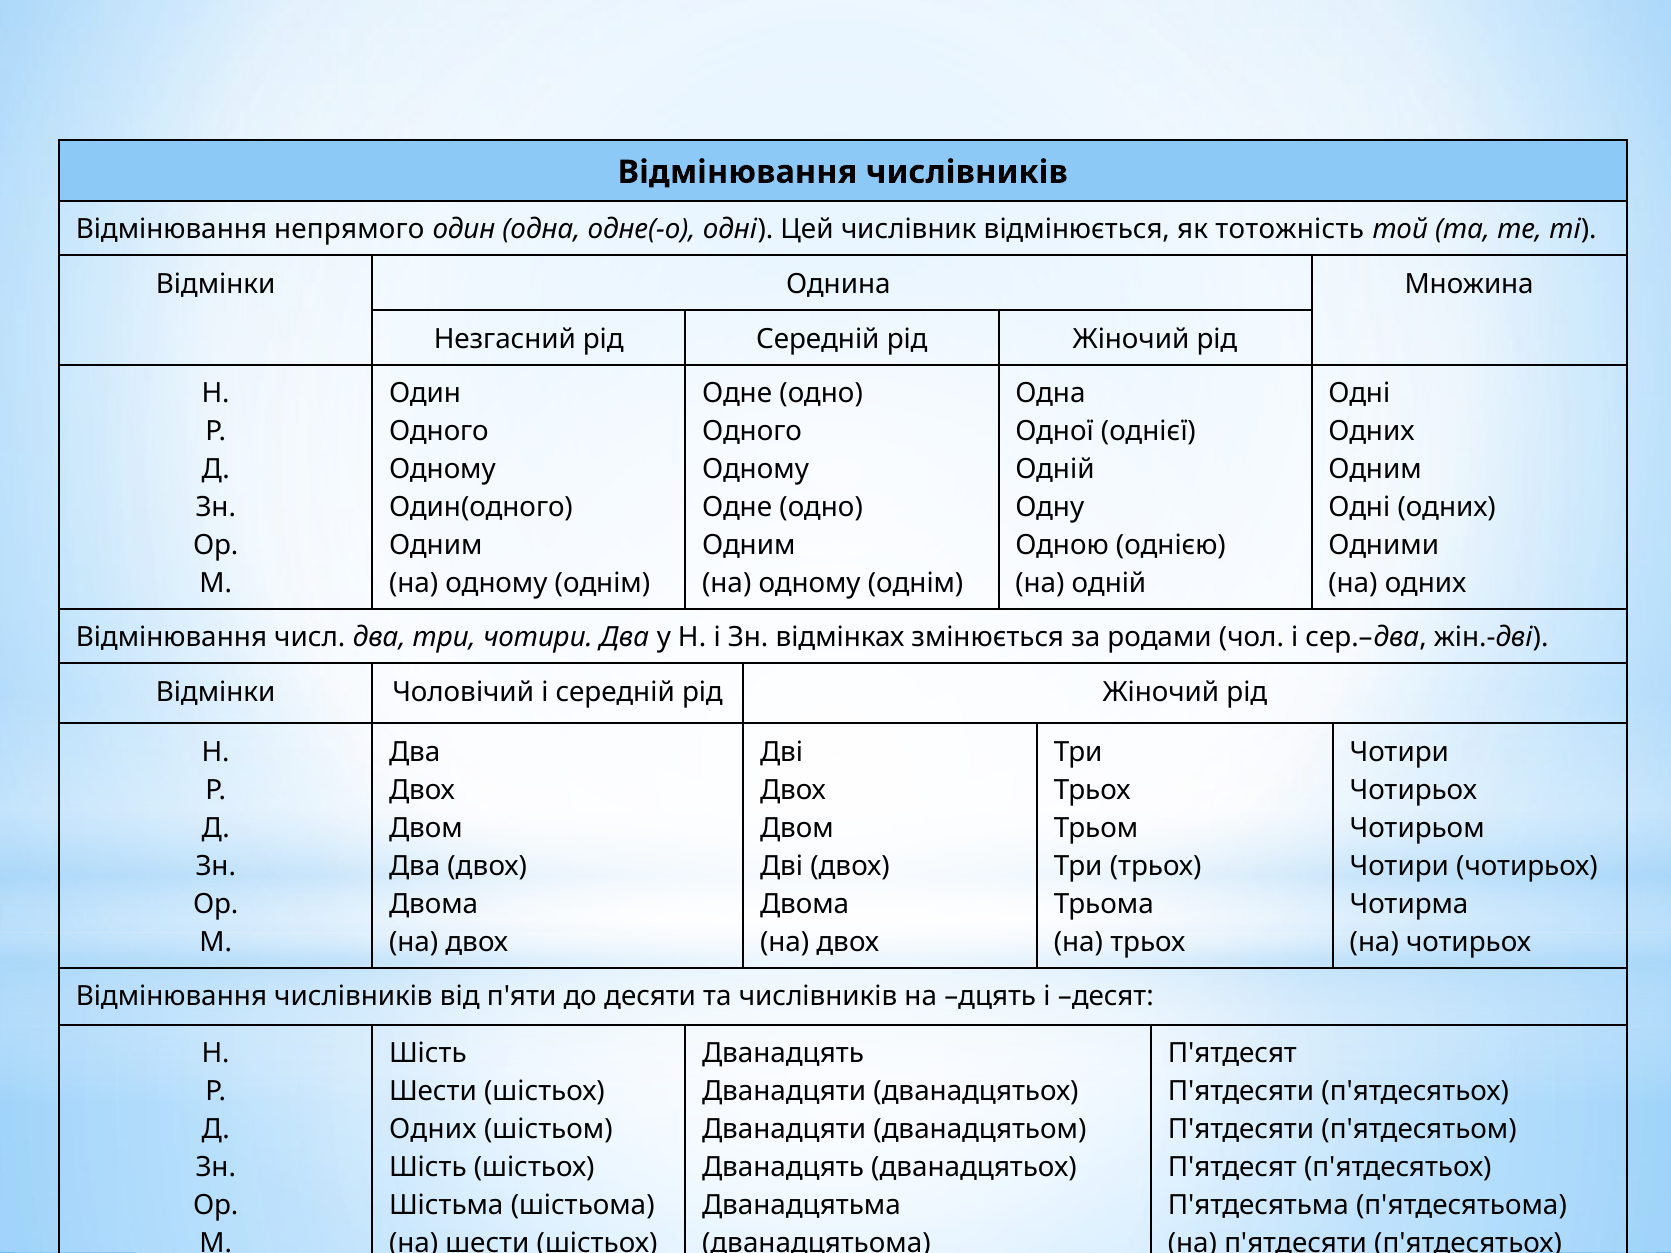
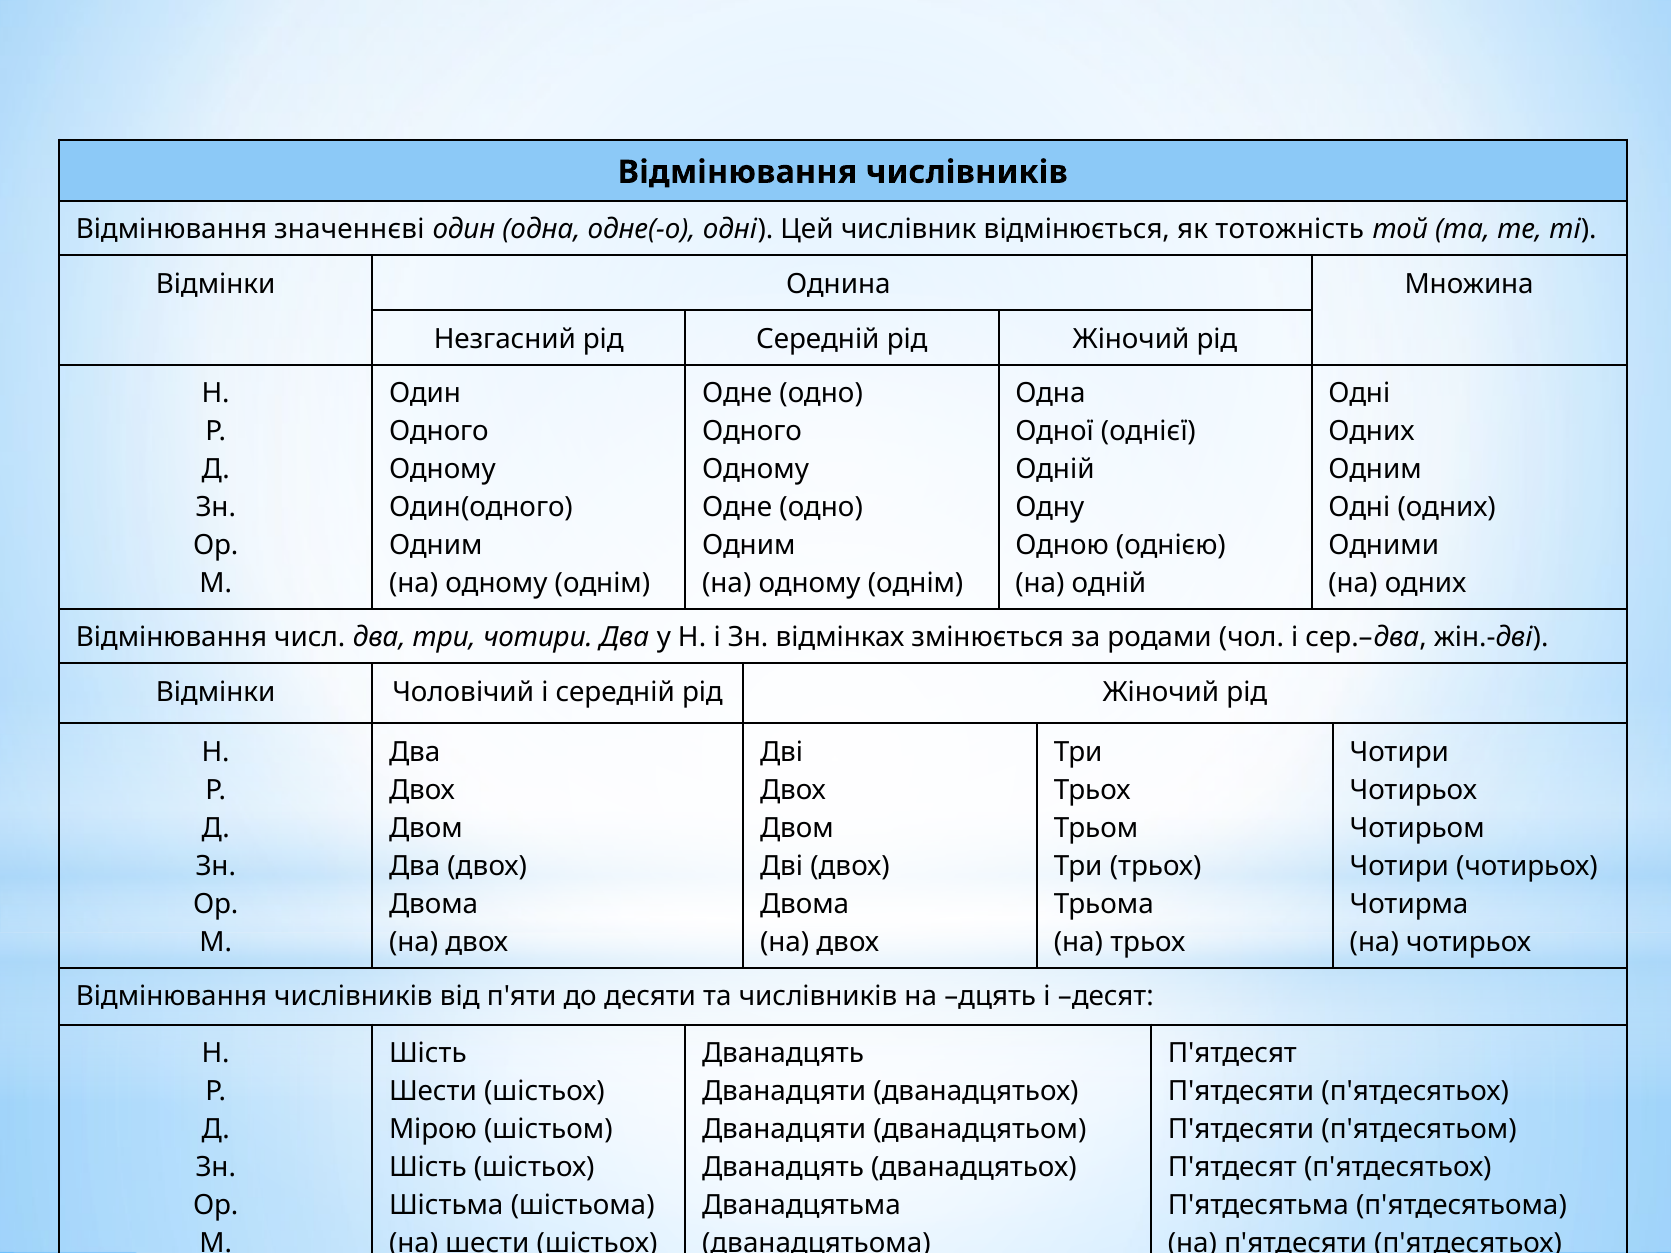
непрямого: непрямого -> значеннєві
Одних at (433, 1130): Одних -> Мірою
